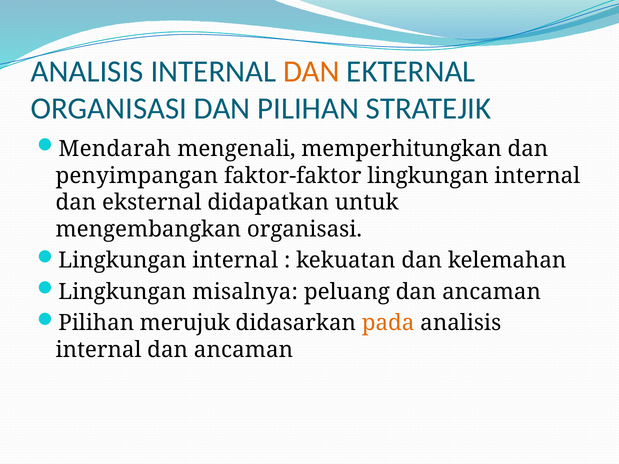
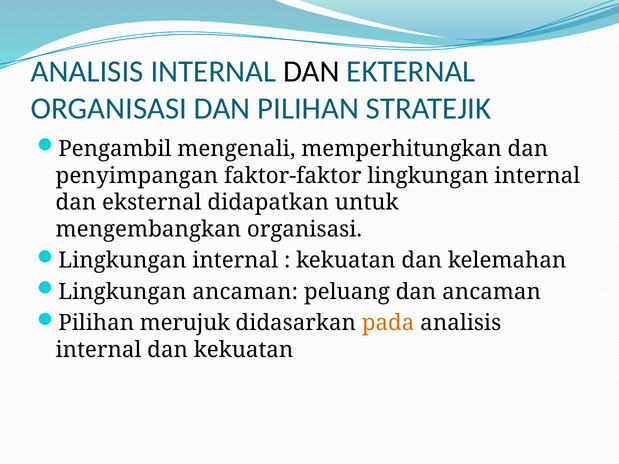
DAN at (311, 71) colour: orange -> black
Mendarah: Mendarah -> Pengambil
Lingkungan misalnya: misalnya -> ancaman
internal dan ancaman: ancaman -> kekuatan
